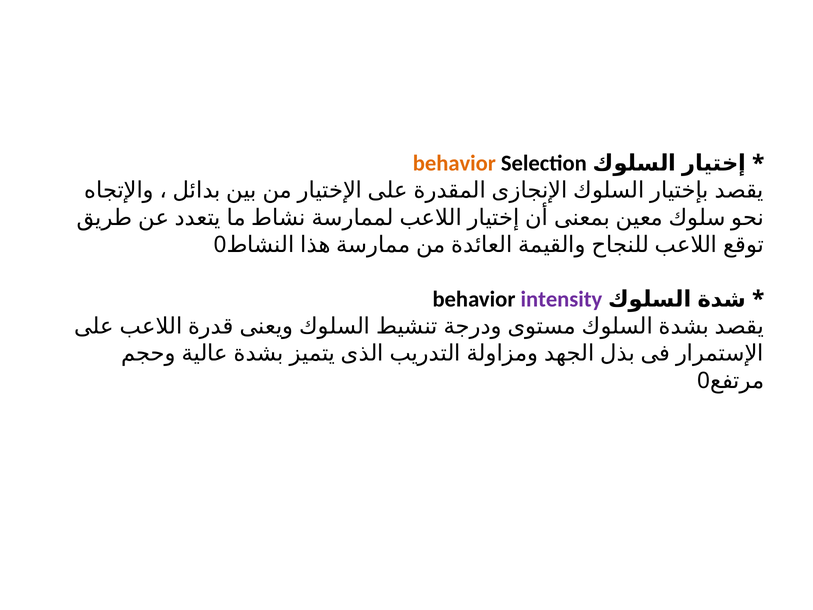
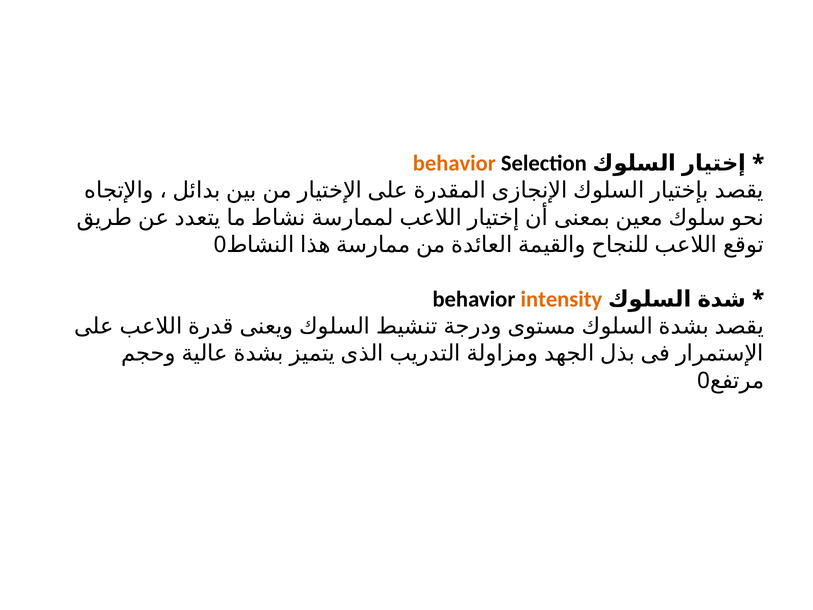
intensity colour: purple -> orange
